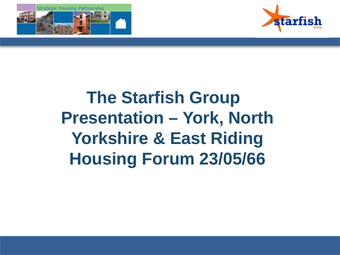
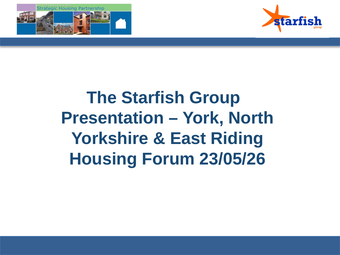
23/05/66: 23/05/66 -> 23/05/26
